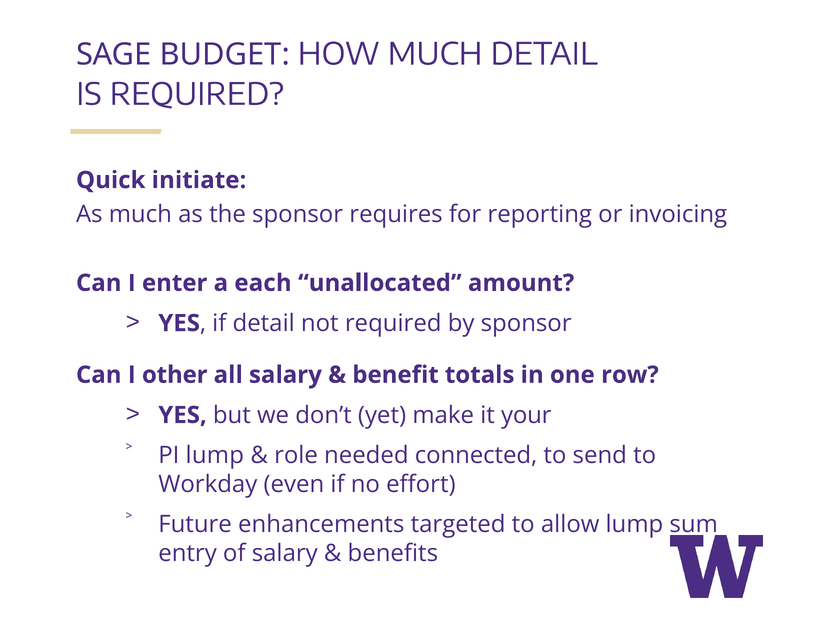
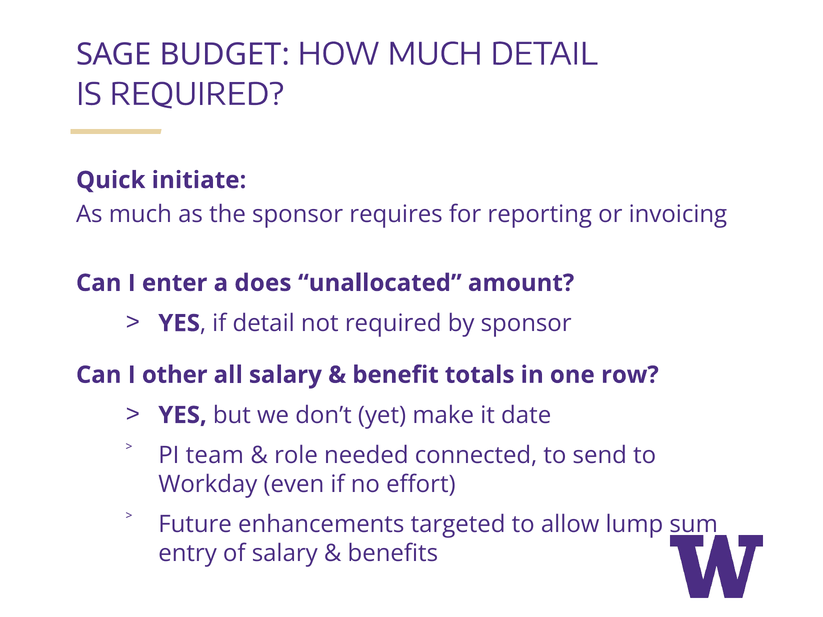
each: each -> does
your: your -> date
PI lump: lump -> team
